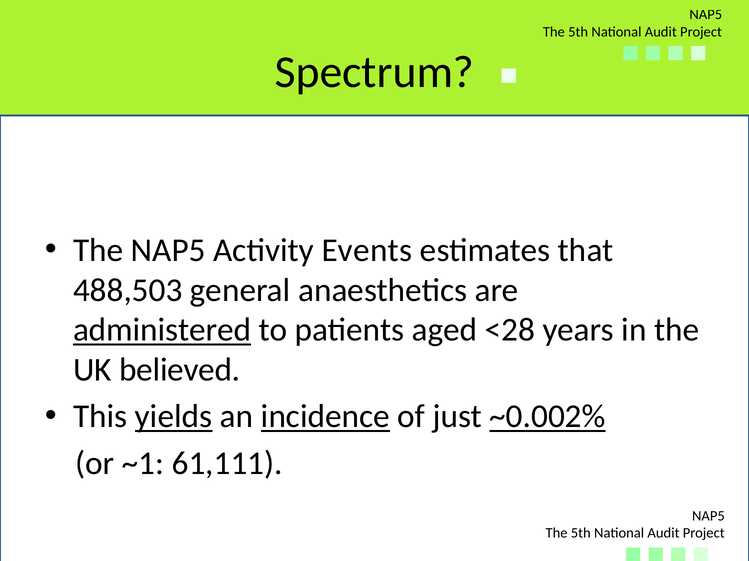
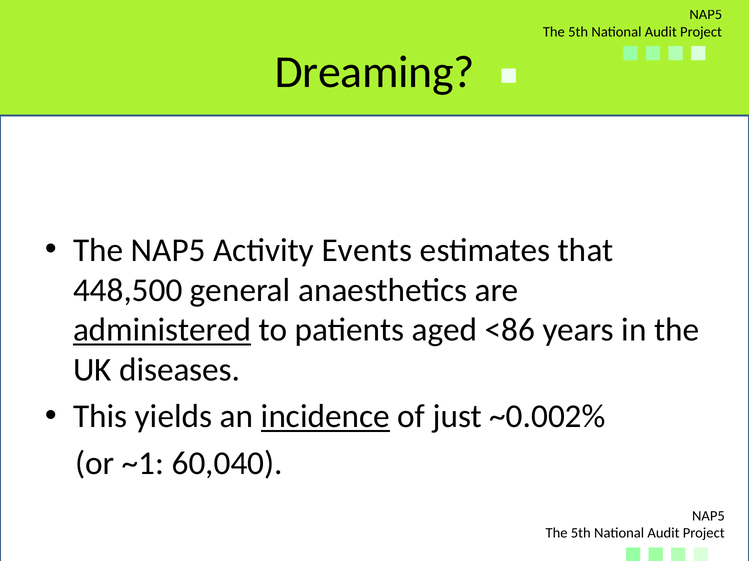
Spectrum: Spectrum -> Dreaming
488,503: 488,503 -> 448,500
<28: <28 -> <86
believed: believed -> diseases
yields underline: present -> none
~0.002% underline: present -> none
61,111: 61,111 -> 60,040
